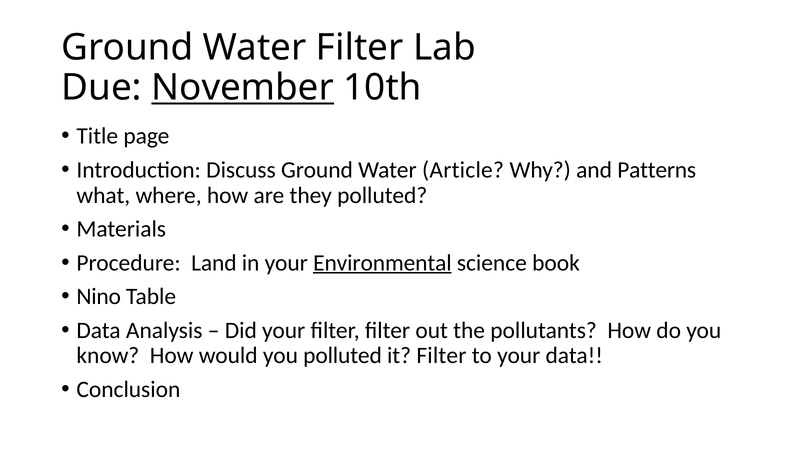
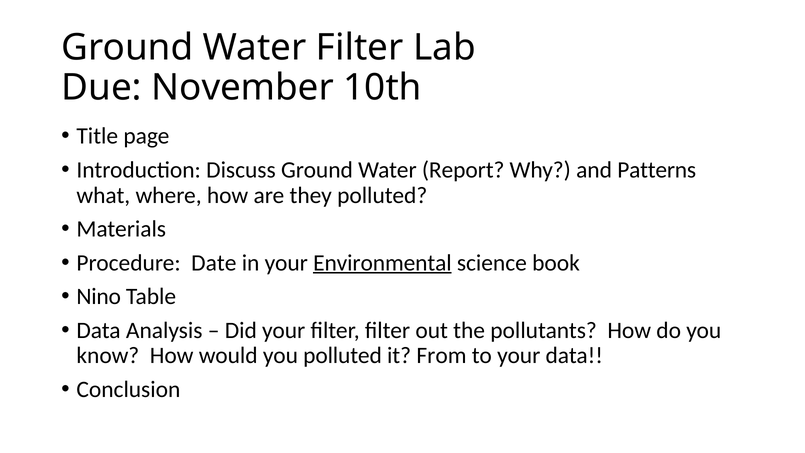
November underline: present -> none
Article: Article -> Report
Land: Land -> Date
it Filter: Filter -> From
